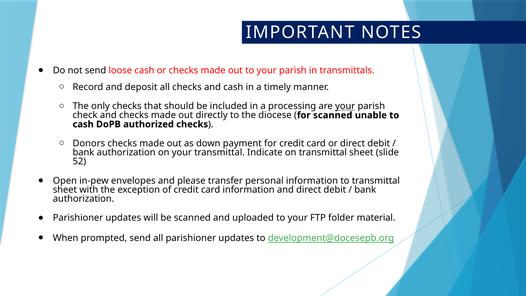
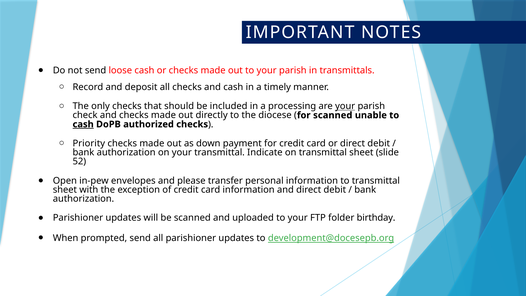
cash at (83, 124) underline: none -> present
Donors: Donors -> Priority
material: material -> birthday
